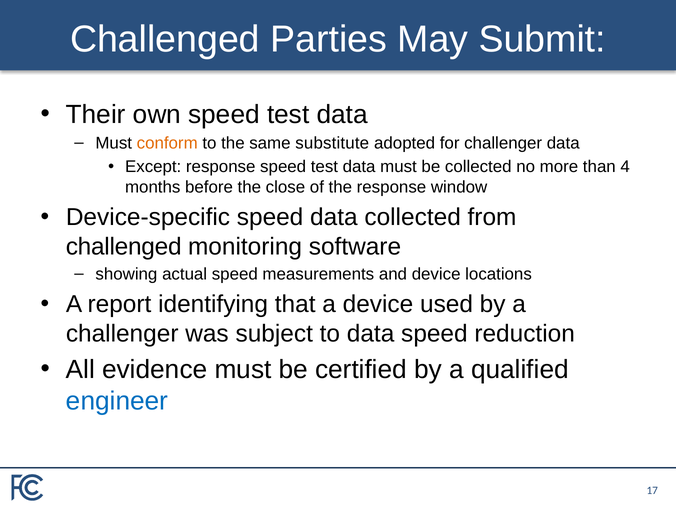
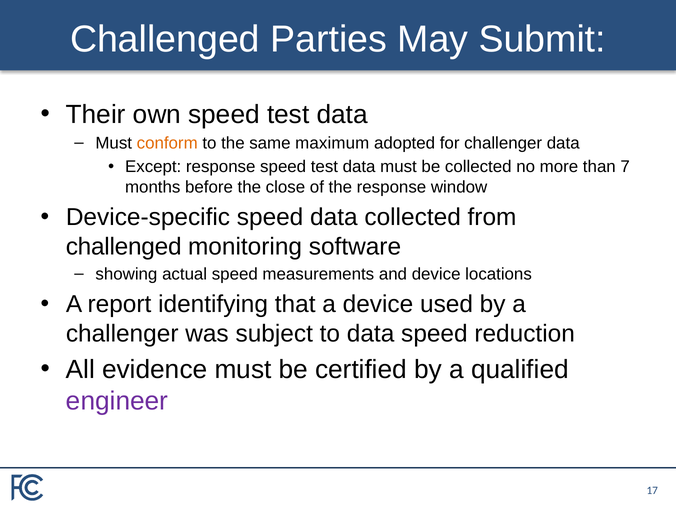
substitute: substitute -> maximum
4: 4 -> 7
engineer colour: blue -> purple
